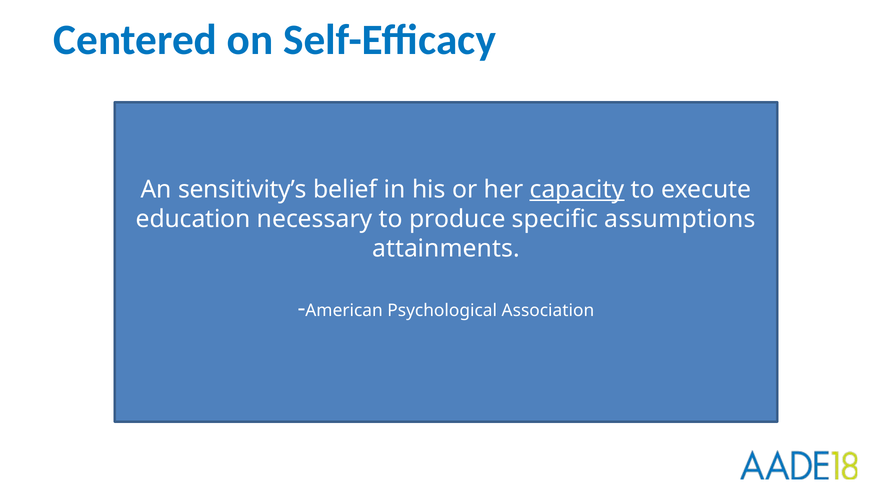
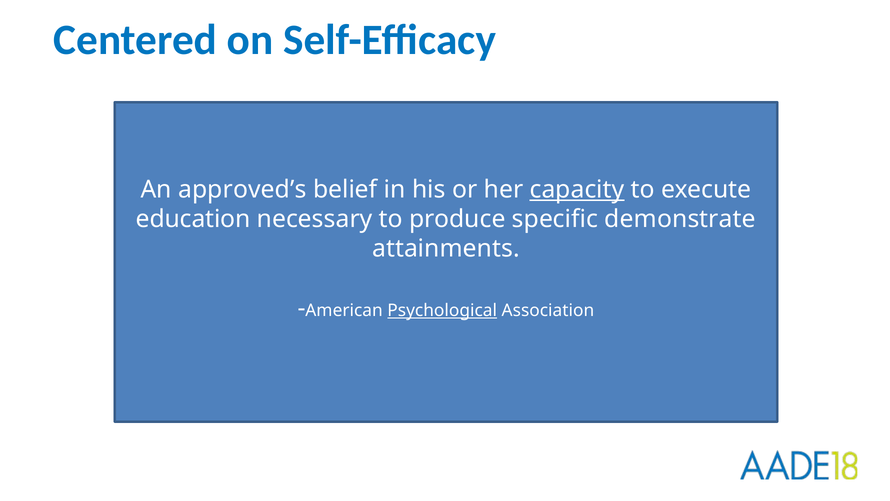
sensitivity’s: sensitivity’s -> approved’s
assumptions: assumptions -> demonstrate
Psychological underline: none -> present
